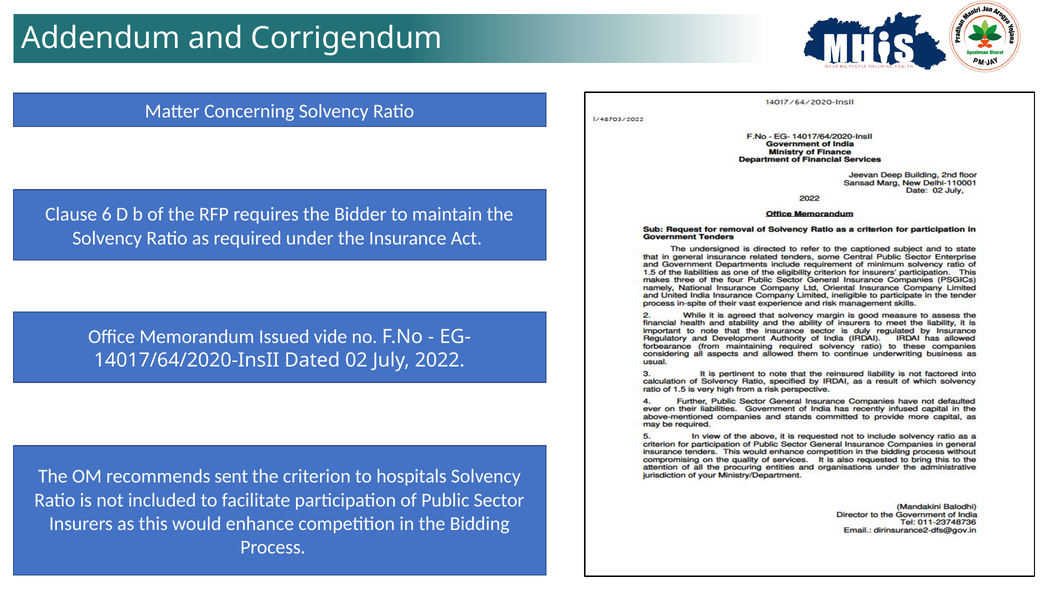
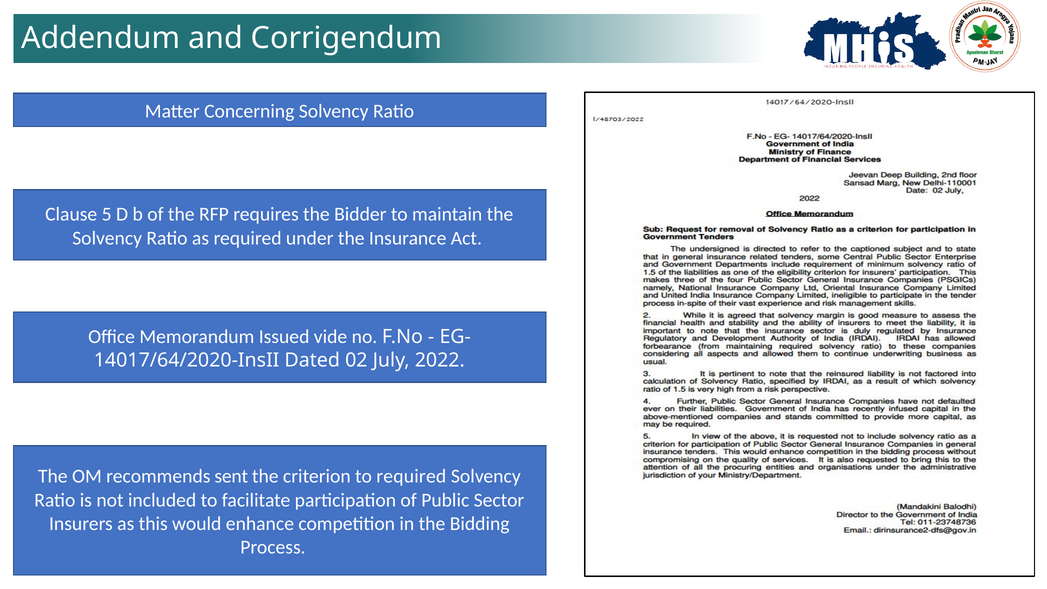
6: 6 -> 5
to hospitals: hospitals -> required
